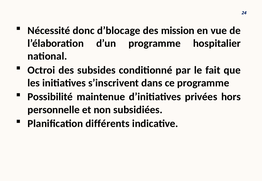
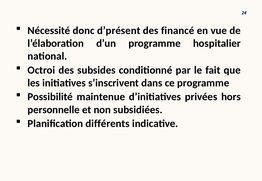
d’blocage: d’blocage -> d’présent
mission: mission -> financé
